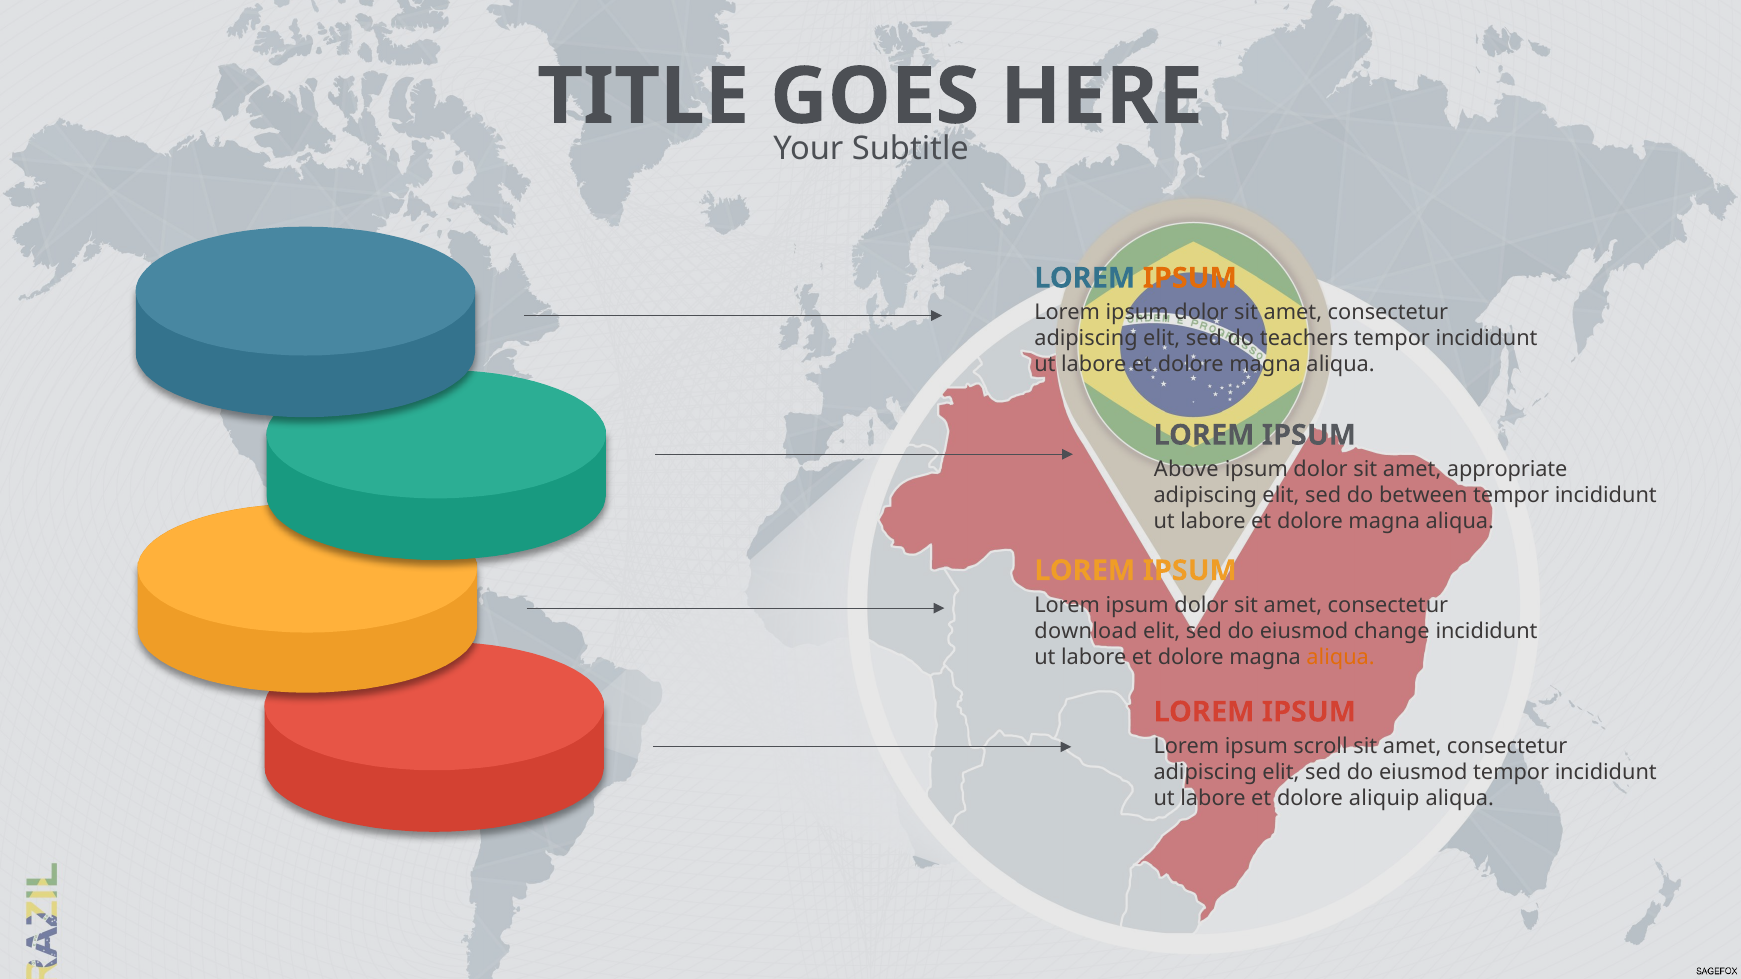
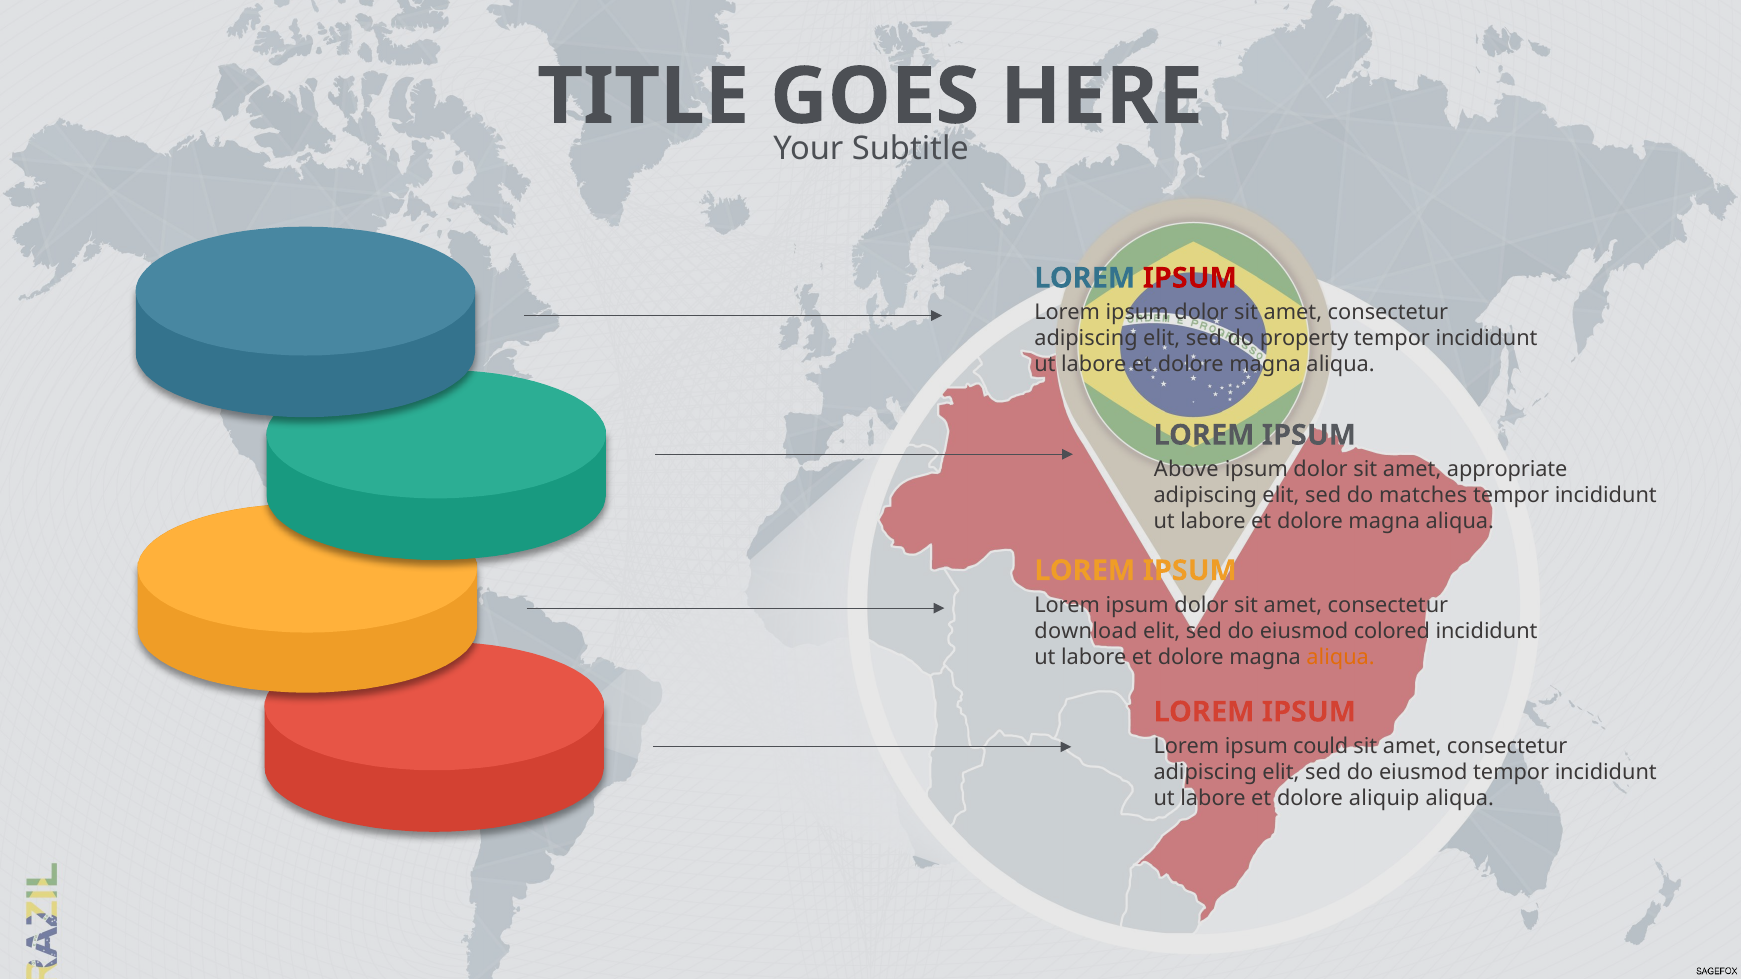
IPSUM at (1190, 278) colour: orange -> red
teachers: teachers -> property
between: between -> matches
change: change -> colored
scroll: scroll -> could
